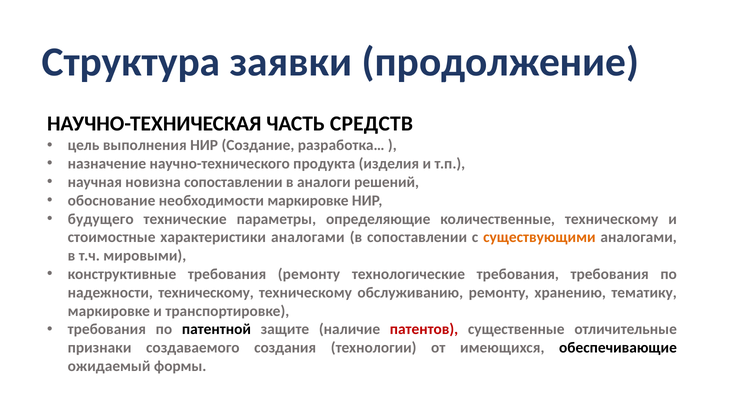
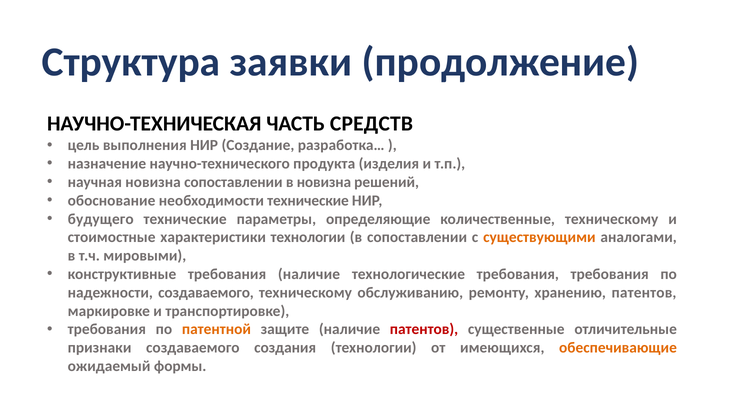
в аналоги: аналоги -> новизна
необходимости маркировке: маркировке -> технические
характеристики аналогами: аналогами -> технологии
требования ремонту: ремонту -> наличие
надежности техническому: техническому -> создаваемого
хранению тематику: тематику -> патентов
патентной colour: black -> orange
обеспечивающие colour: black -> orange
